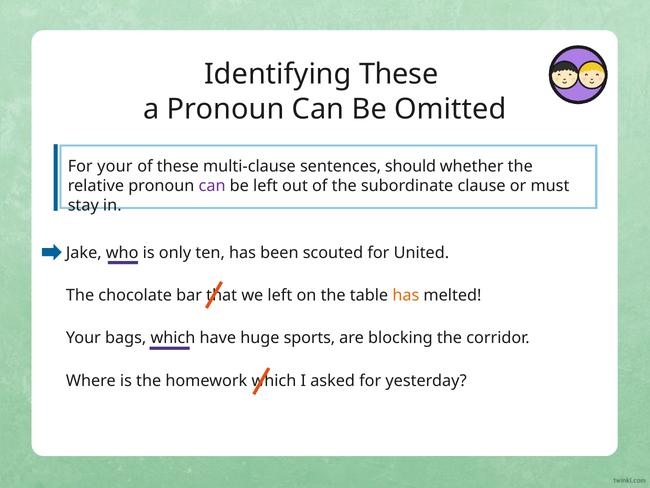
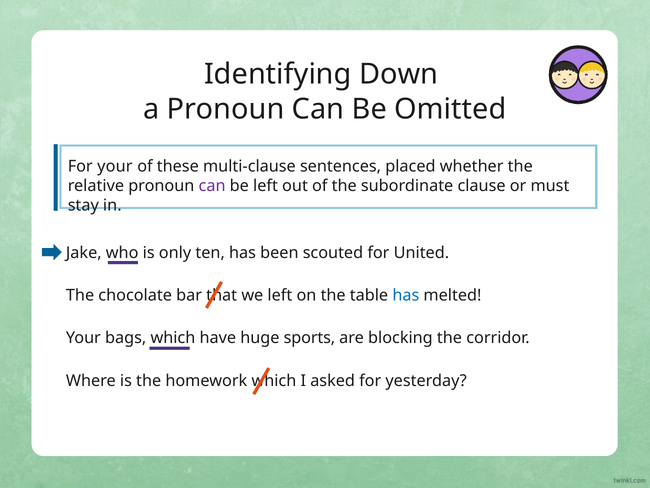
Identifying These: These -> Down
should: should -> placed
has at (406, 295) colour: orange -> blue
